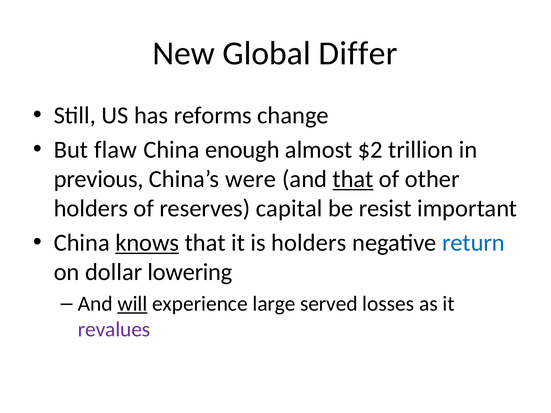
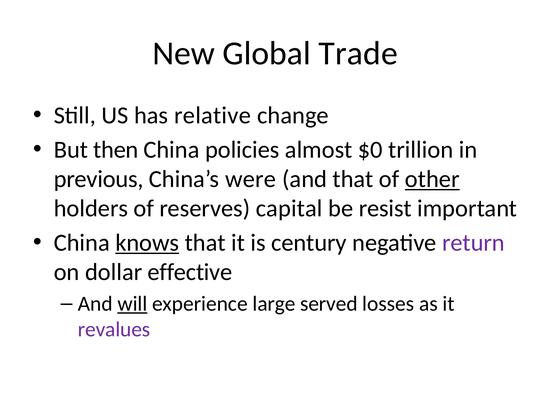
Differ: Differ -> Trade
reforms: reforms -> relative
flaw: flaw -> then
enough: enough -> policies
$2: $2 -> $0
that at (353, 179) underline: present -> none
other underline: none -> present
is holders: holders -> century
return colour: blue -> purple
lowering: lowering -> effective
